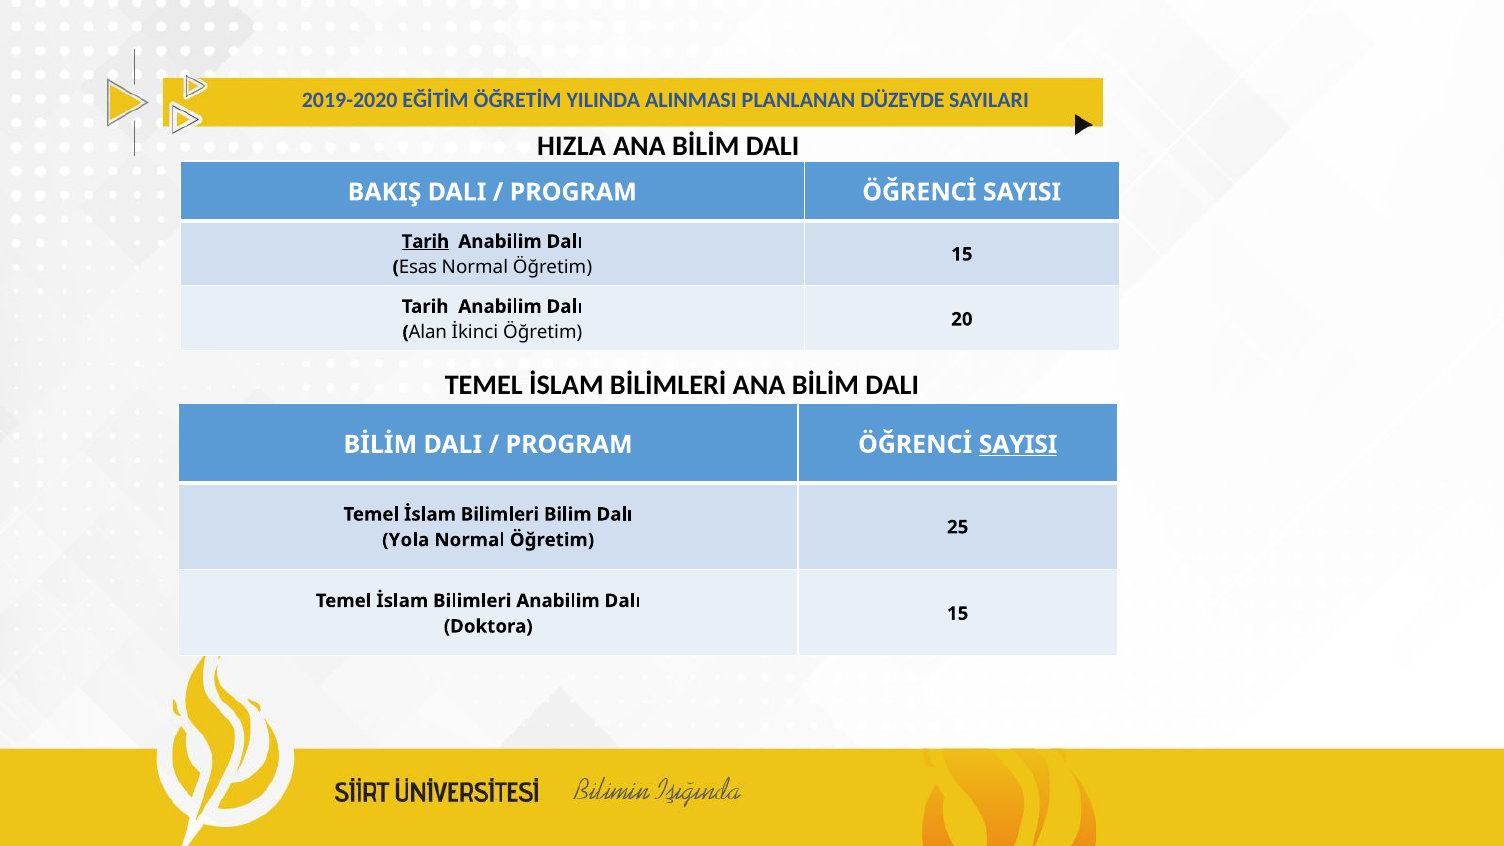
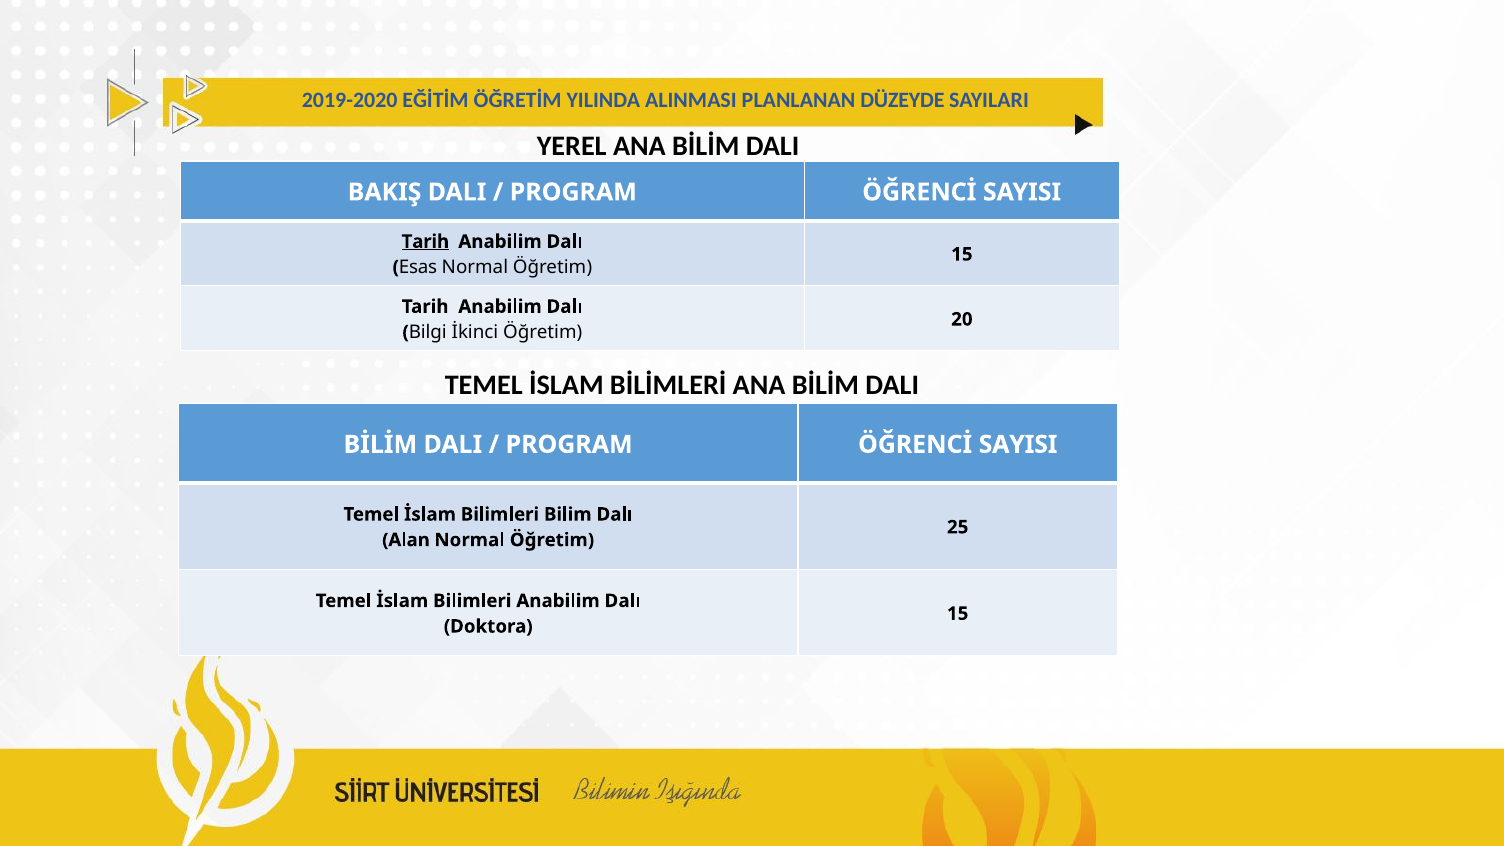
HIZLA: HIZLA -> YEREL
Alan: Alan -> Bilgi
SAYISI at (1018, 444) underline: present -> none
Yola: Yola -> Alan
